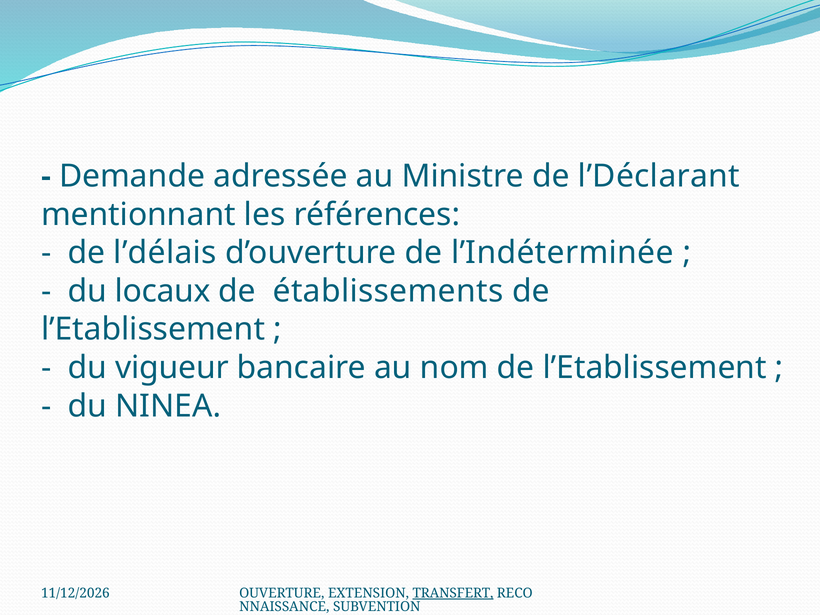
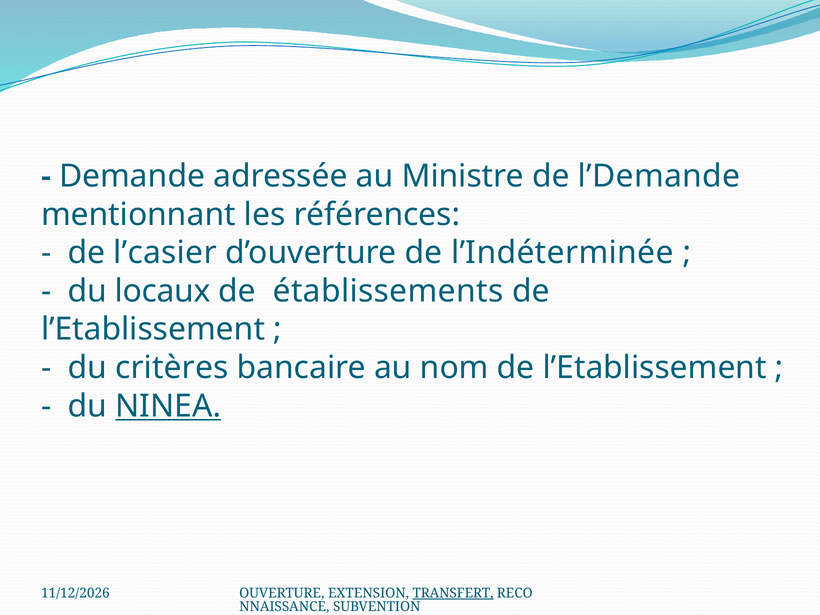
l’Déclarant: l’Déclarant -> l’Demande
l’délais: l’délais -> l’casier
vigueur: vigueur -> critères
NINEA underline: none -> present
